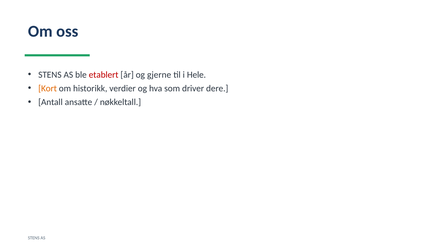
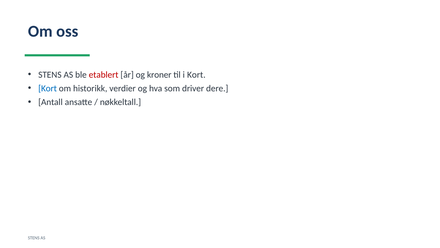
gjerne: gjerne -> kroner
i Hele: Hele -> Kort
Kort at (48, 88) colour: orange -> blue
